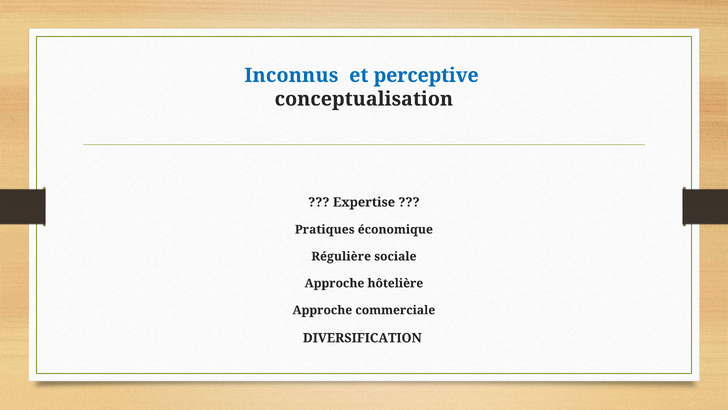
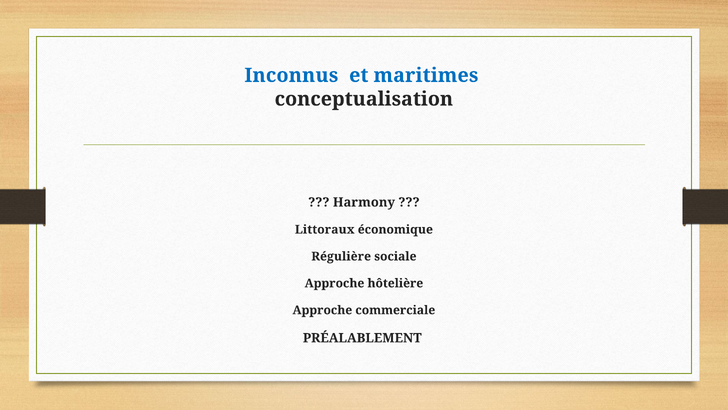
perceptive: perceptive -> maritimes
Expertise: Expertise -> Harmony
Pratiques: Pratiques -> Littoraux
DIVERSIFICATION: DIVERSIFICATION -> PRÉALABLEMENT
